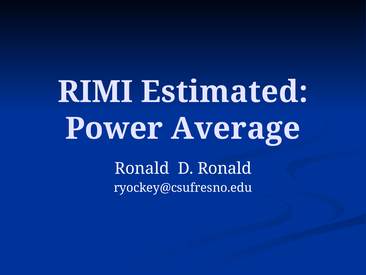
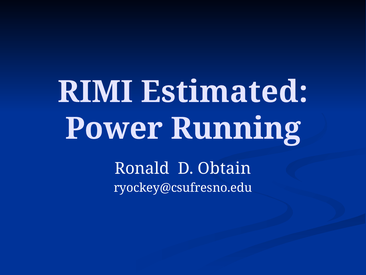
Average: Average -> Running
D Ronald: Ronald -> Obtain
